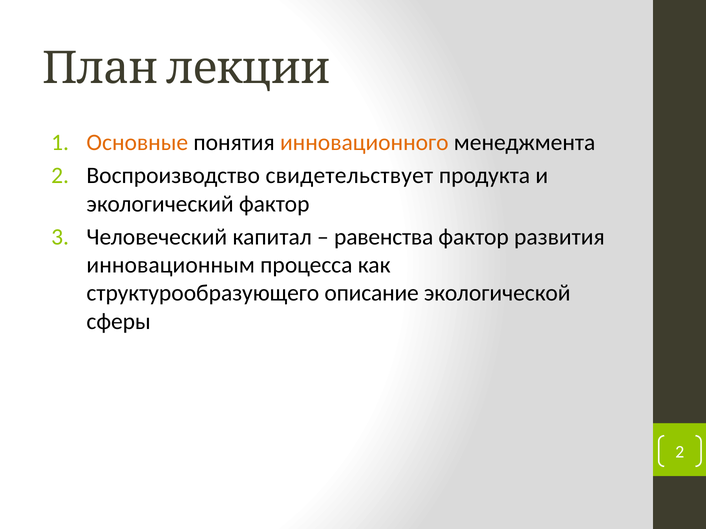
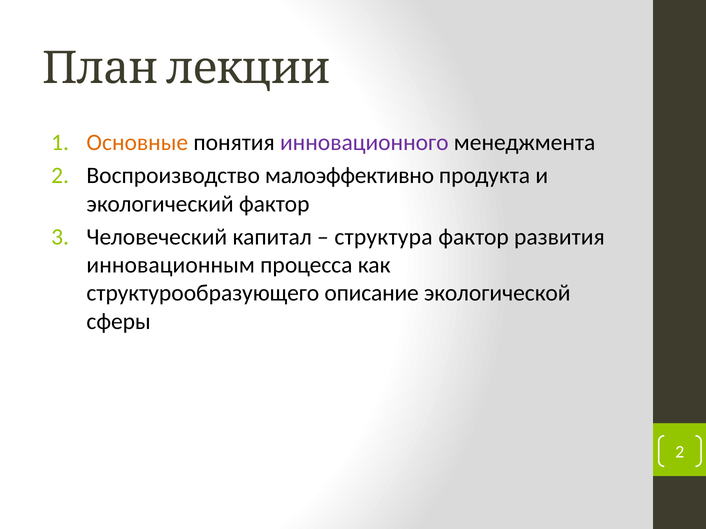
инновационного colour: orange -> purple
свидетельствует: свидетельствует -> малоэффективно
равенства: равенства -> структура
